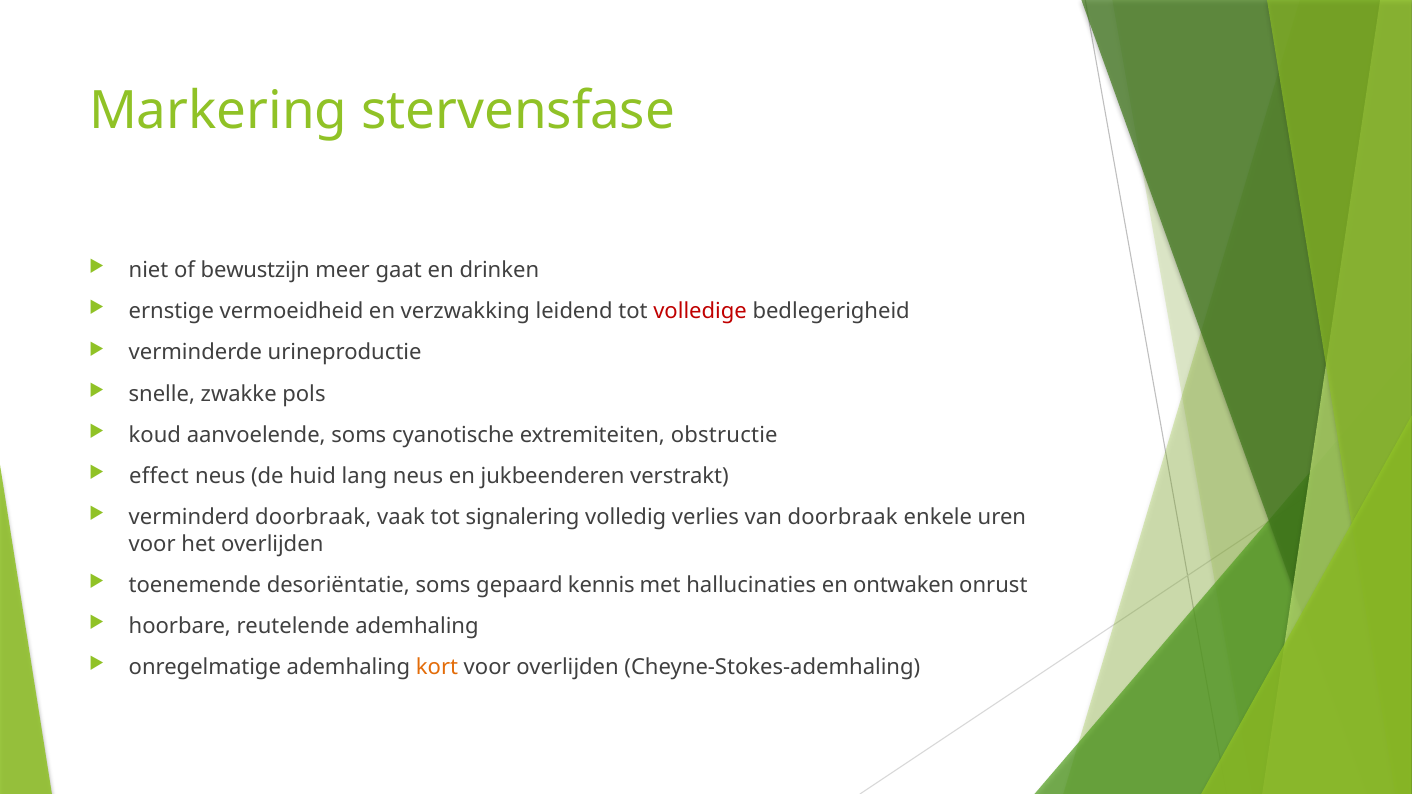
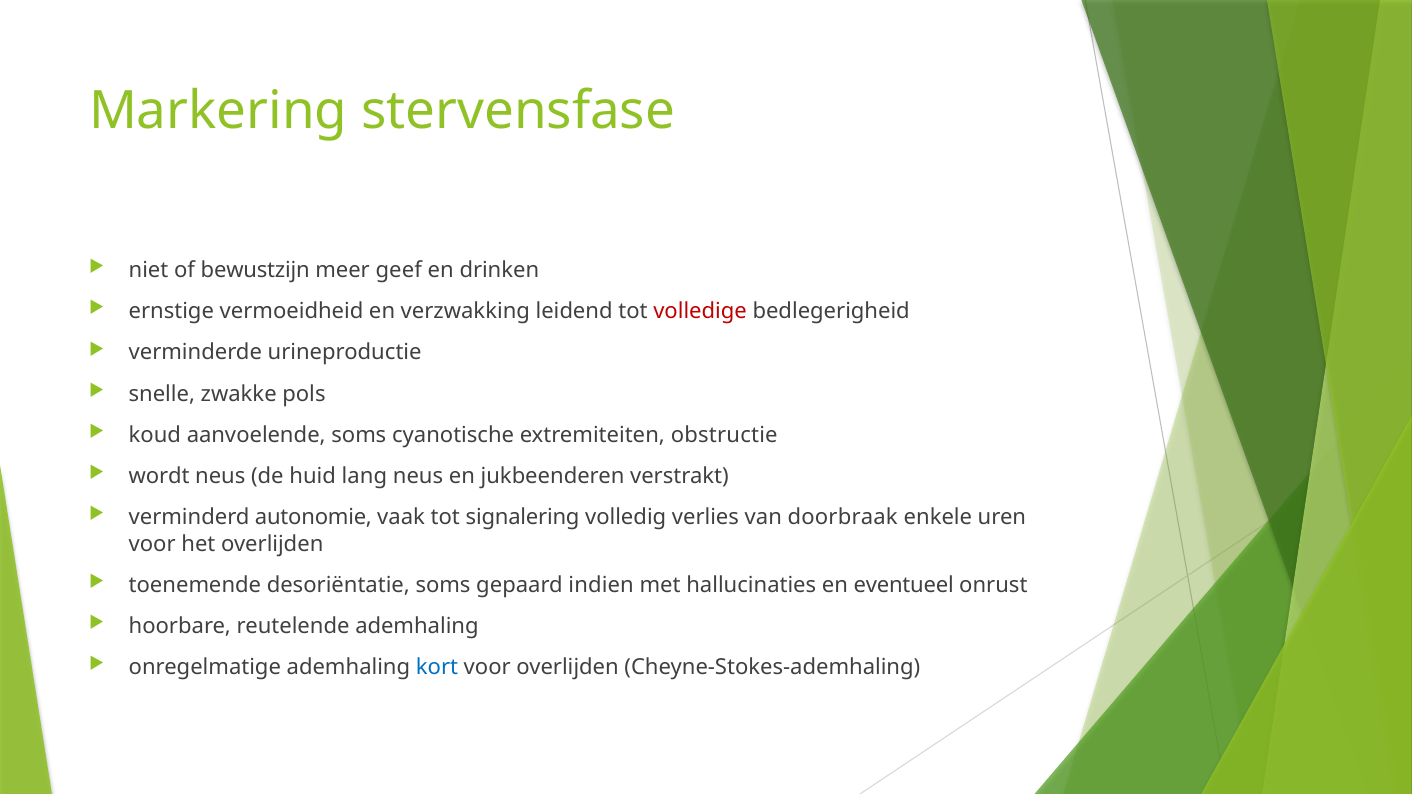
gaat: gaat -> geef
effect: effect -> wordt
verminderd doorbraak: doorbraak -> autonomie
kennis: kennis -> indien
ontwaken: ontwaken -> eventueel
kort colour: orange -> blue
